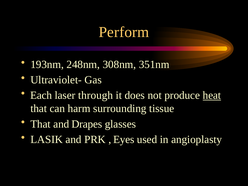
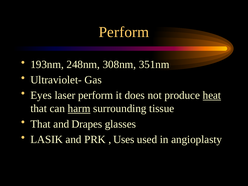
Each: Each -> Eyes
laser through: through -> perform
harm underline: none -> present
Eyes: Eyes -> Uses
